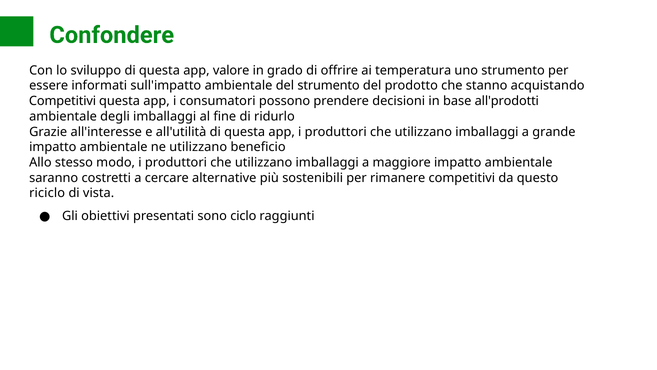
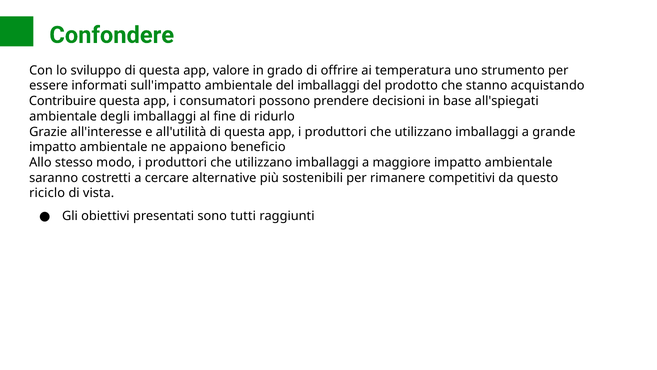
del strumento: strumento -> imballaggi
Competitivi at (63, 101): Competitivi -> Contribuire
all'prodotti: all'prodotti -> all'spiegati
ne utilizzano: utilizzano -> appaiono
ciclo: ciclo -> tutti
